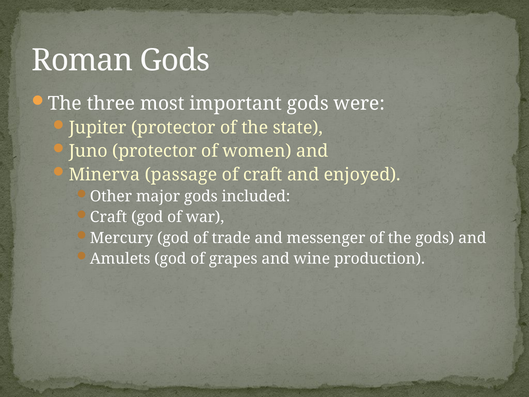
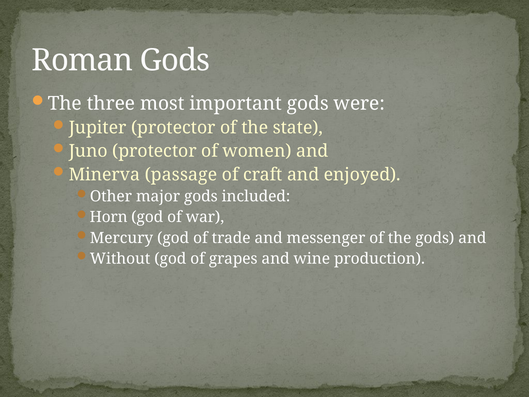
Craft at (108, 217): Craft -> Horn
Amulets: Amulets -> Without
